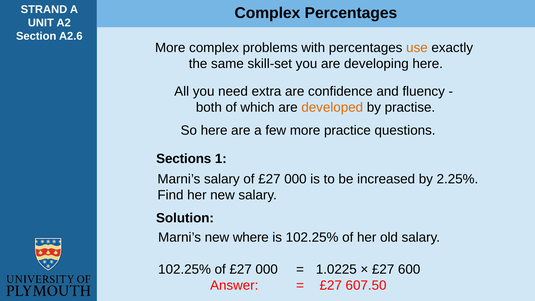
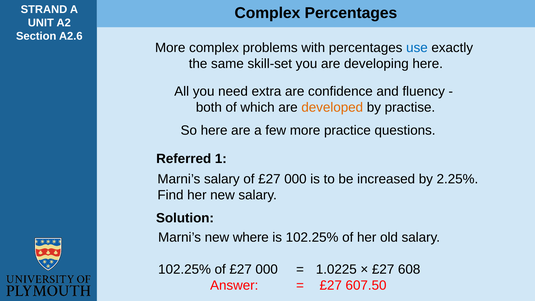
use colour: orange -> blue
Sections: Sections -> Referred
600: 600 -> 608
